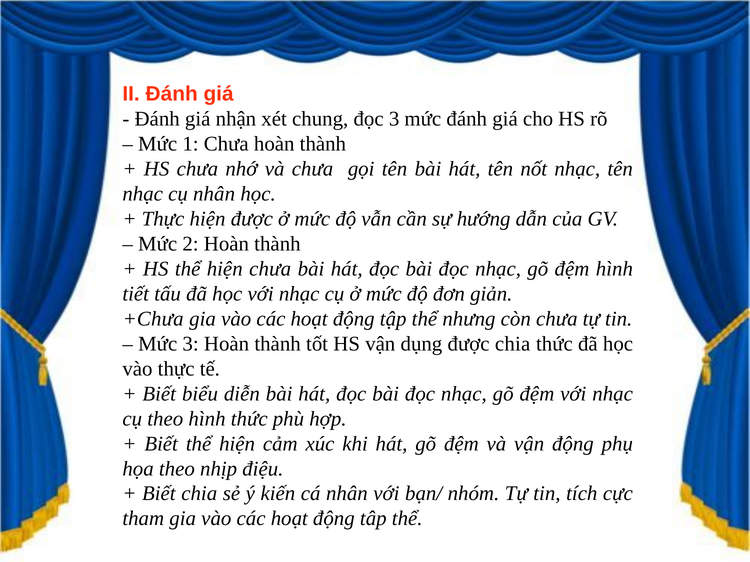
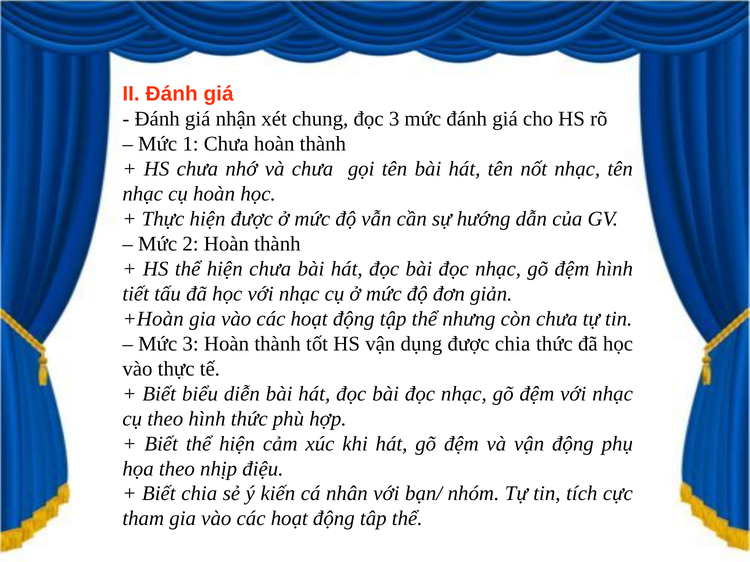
cụ nhân: nhân -> hoàn
+Chưa: +Chưa -> +Hoàn
